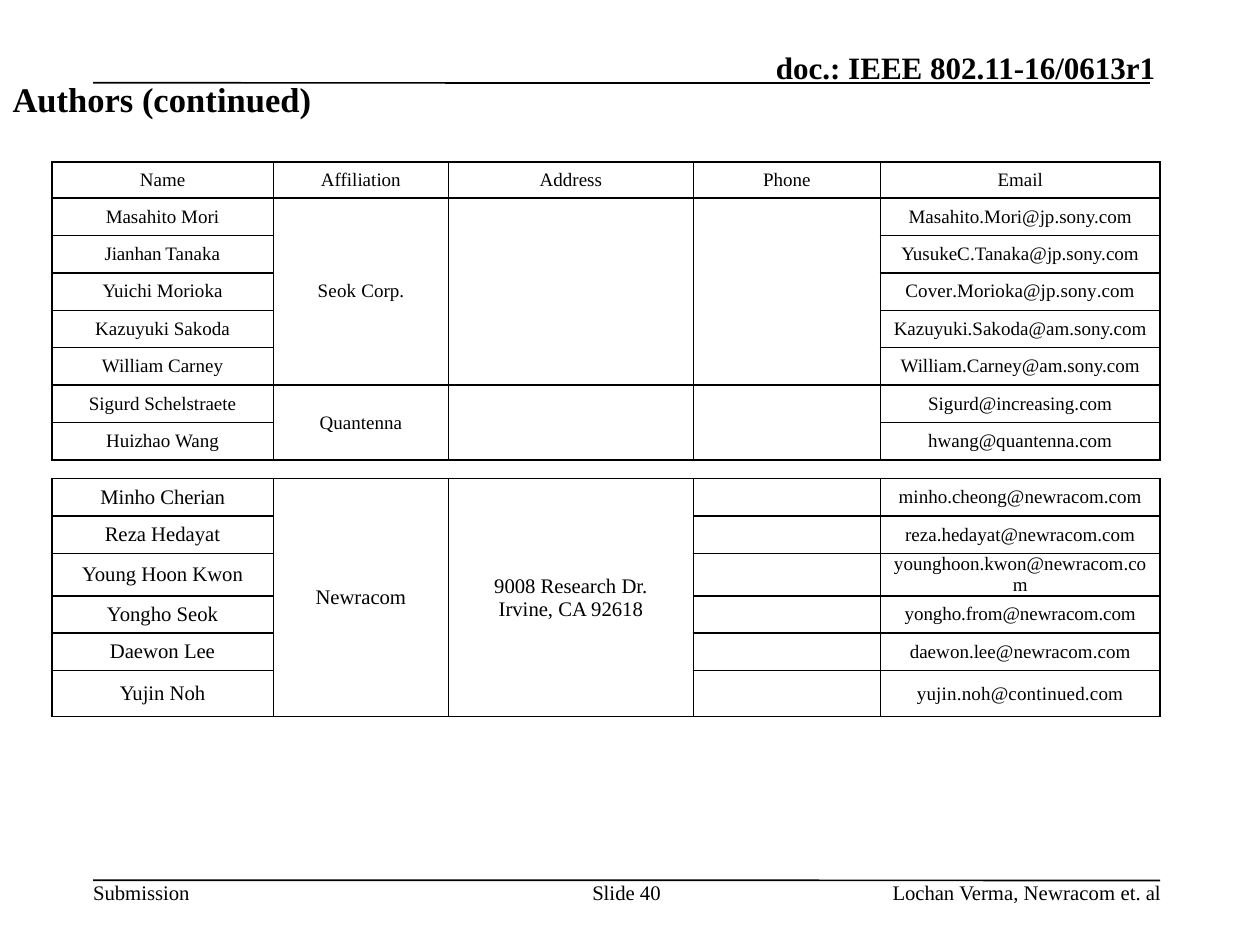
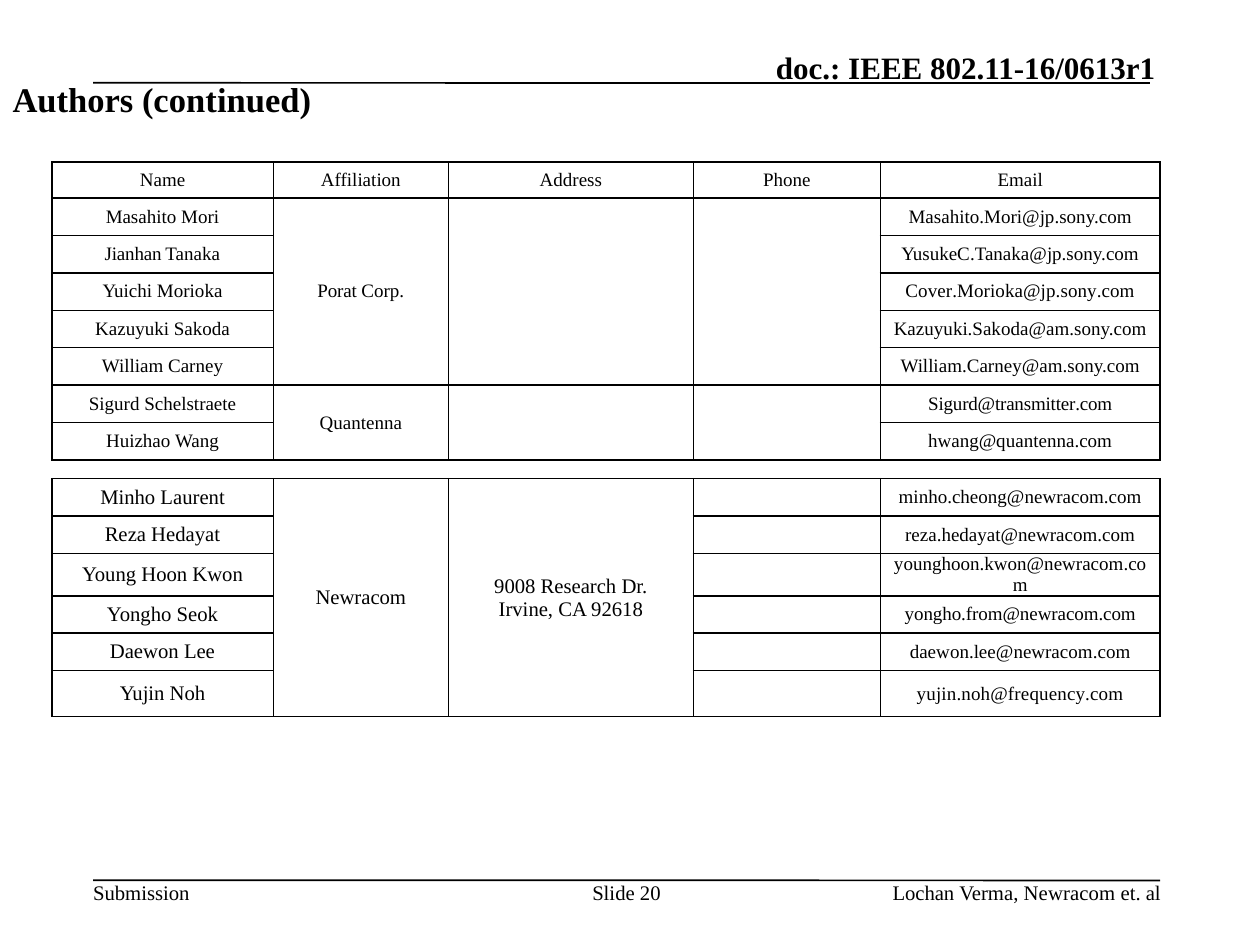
Seok at (337, 292): Seok -> Porat
Sigurd@increasing.com: Sigurd@increasing.com -> Sigurd@transmitter.com
Cherian: Cherian -> Laurent
yujin.noh@continued.com: yujin.noh@continued.com -> yujin.noh@frequency.com
40: 40 -> 20
